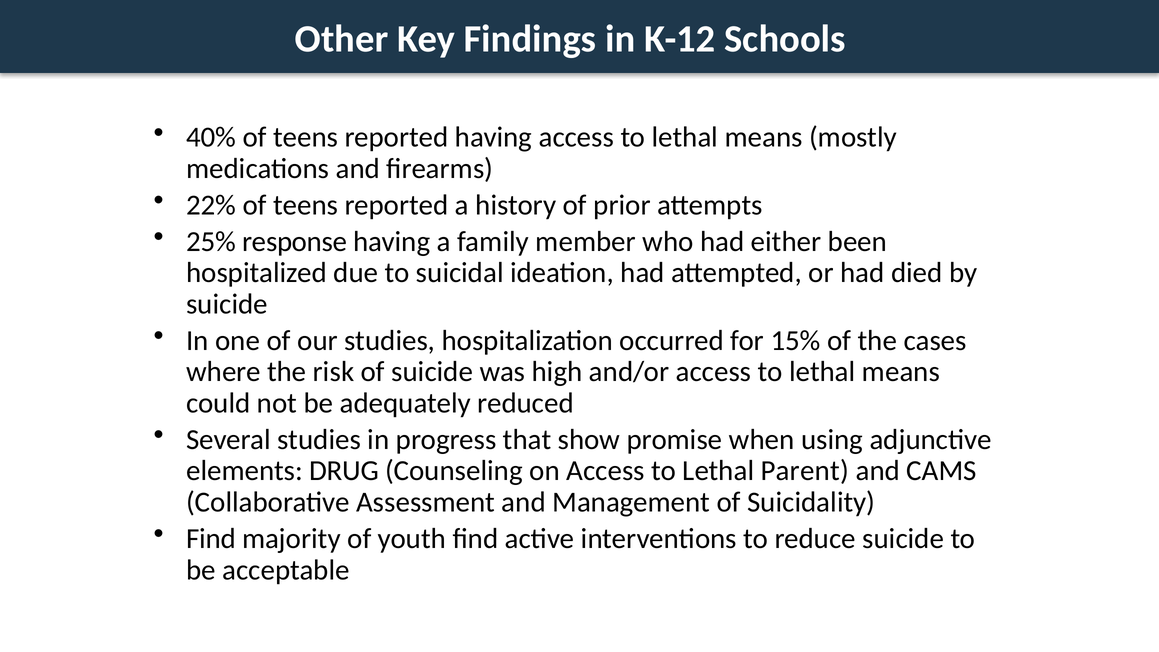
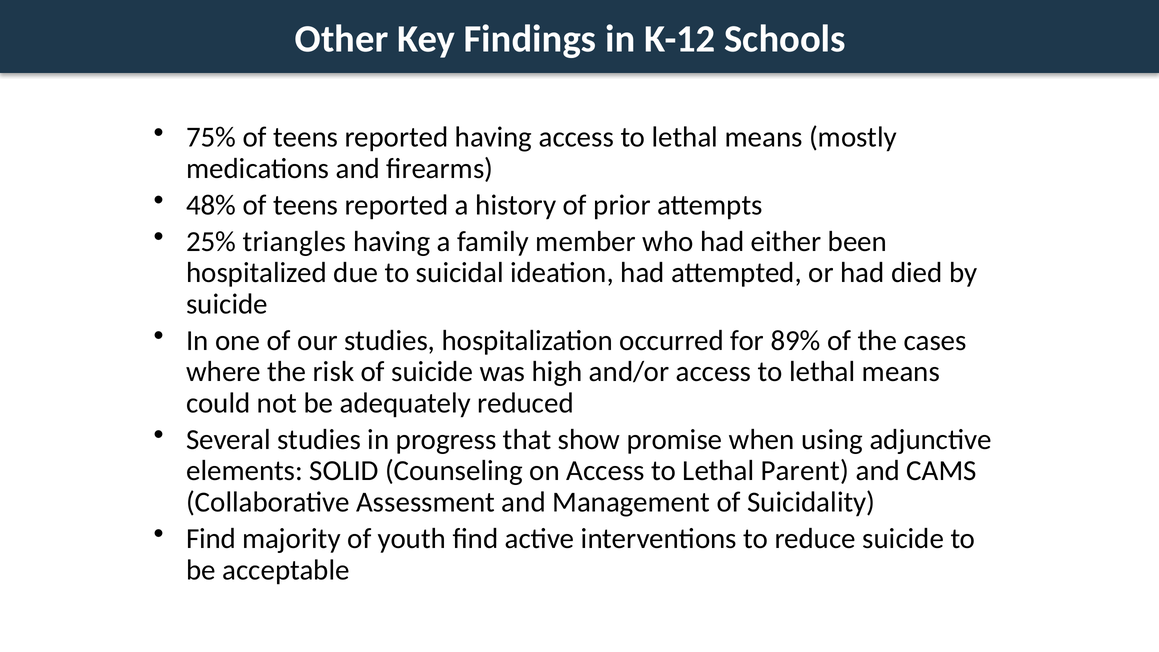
40%: 40% -> 75%
22%: 22% -> 48%
response: response -> triangles
15%: 15% -> 89%
DRUG: DRUG -> SOLID
